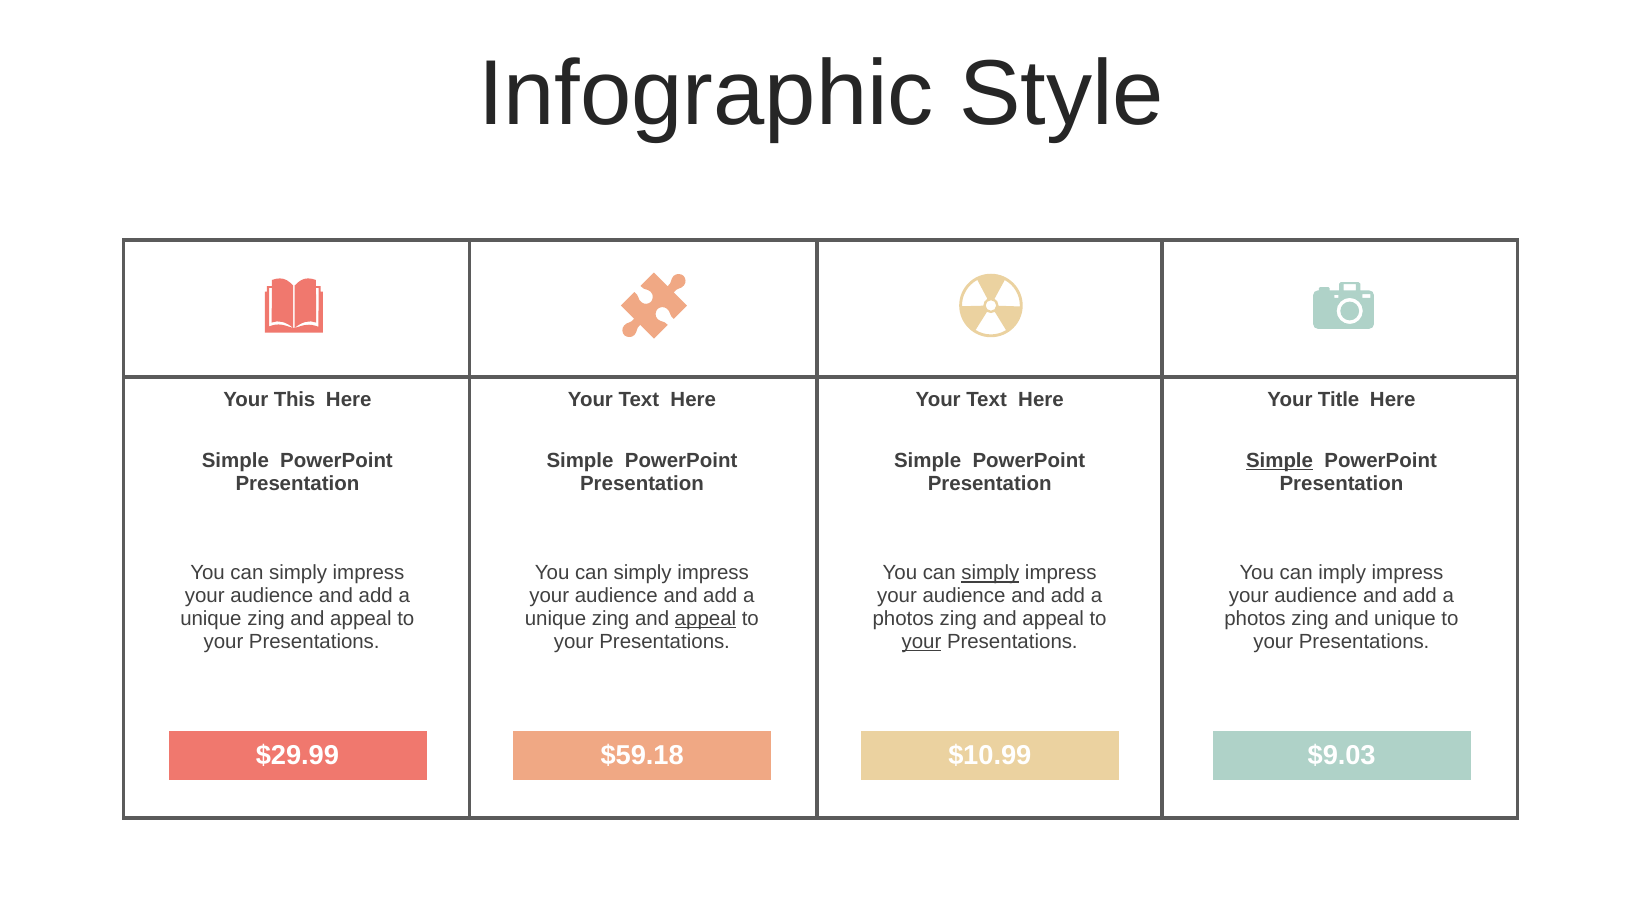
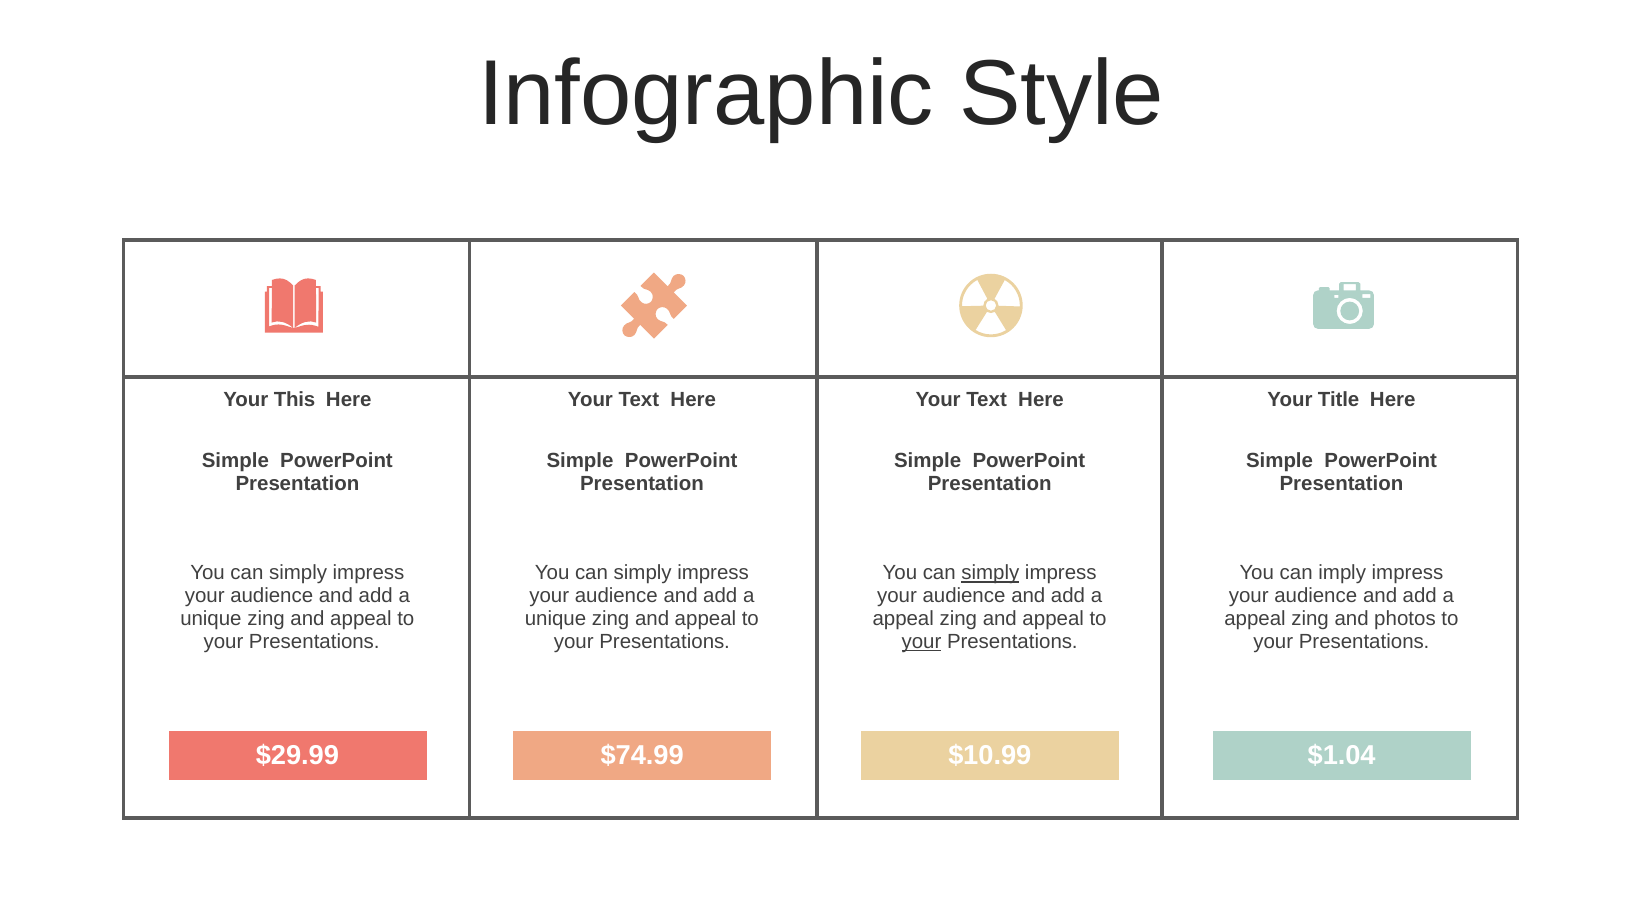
Simple at (1280, 461) underline: present -> none
appeal at (705, 619) underline: present -> none
photos at (903, 619): photos -> appeal
photos at (1255, 619): photos -> appeal
and unique: unique -> photos
$59.18: $59.18 -> $74.99
$9.03: $9.03 -> $1.04
